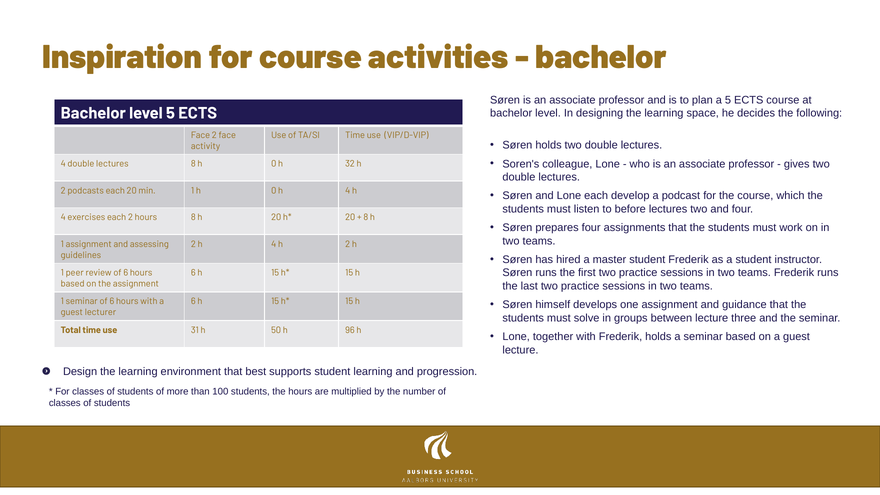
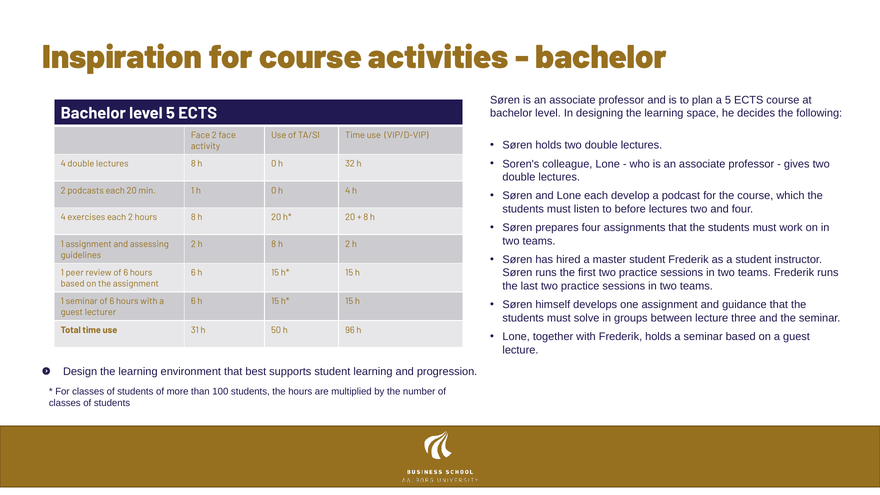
2 h 4: 4 -> 8
